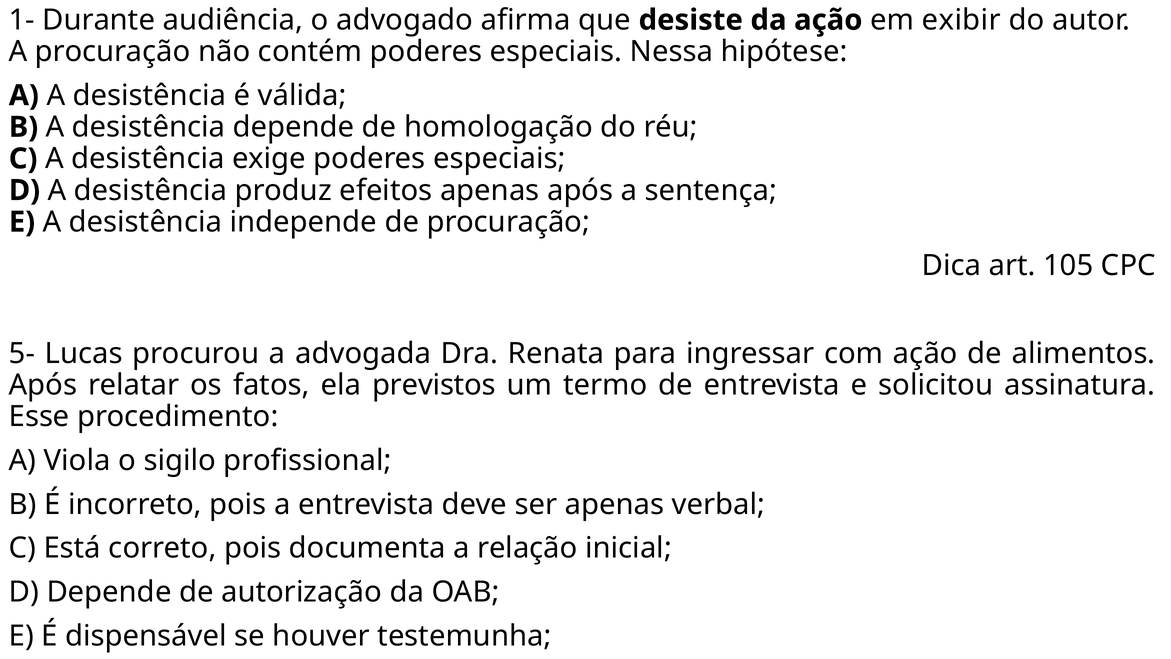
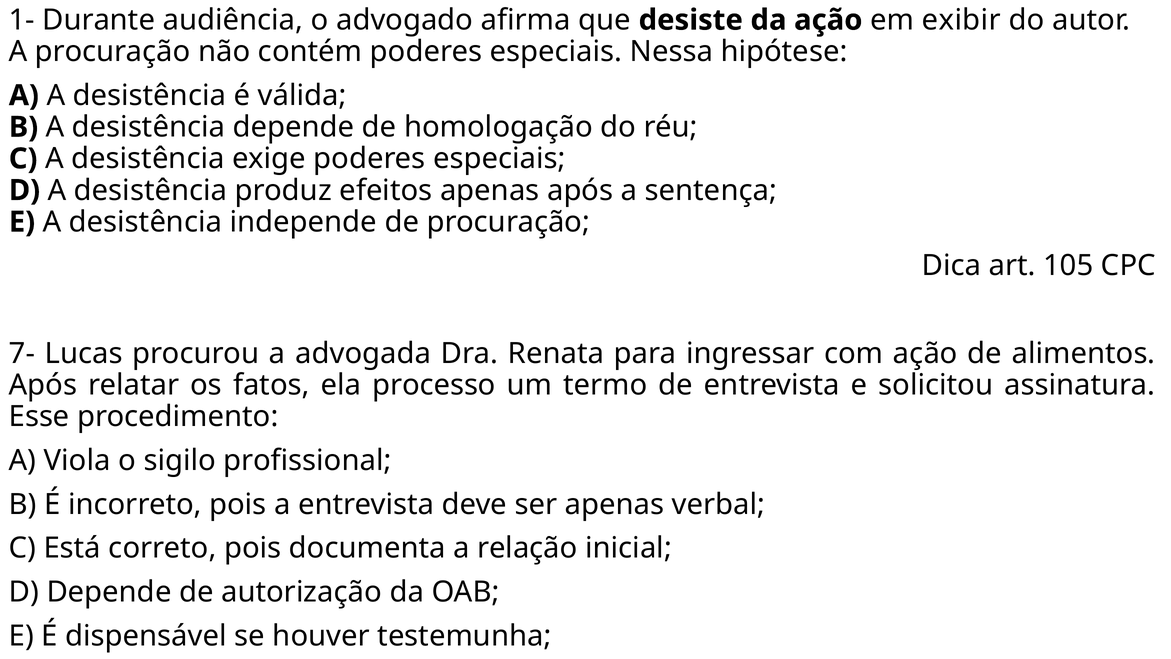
5-: 5- -> 7-
previstos: previstos -> processo
